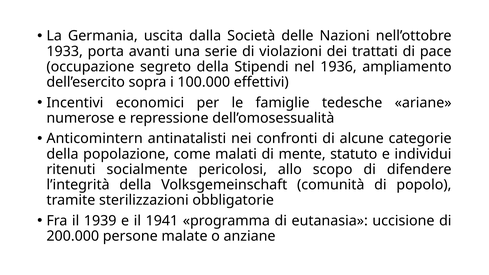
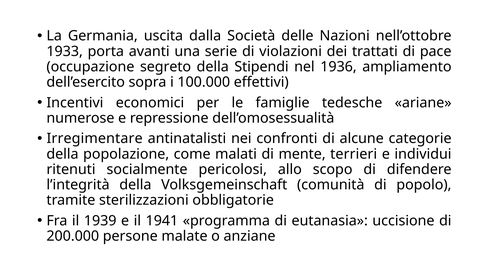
Anticomintern: Anticomintern -> Irregimentare
statuto: statuto -> terrieri
